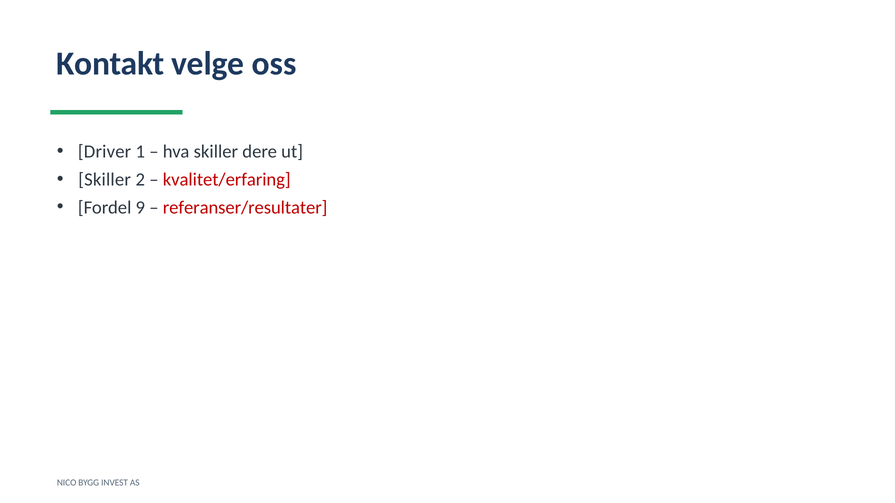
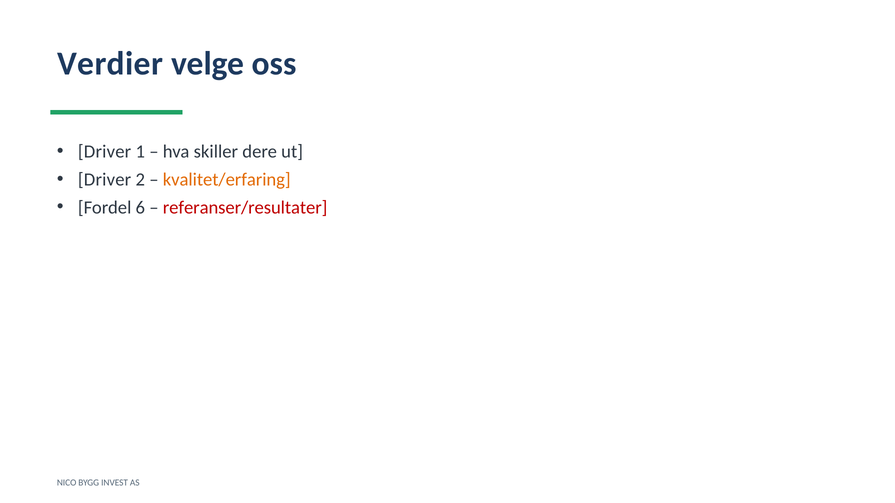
Kontakt: Kontakt -> Verdier
Skiller at (105, 180): Skiller -> Driver
kvalitet/erfaring colour: red -> orange
9: 9 -> 6
